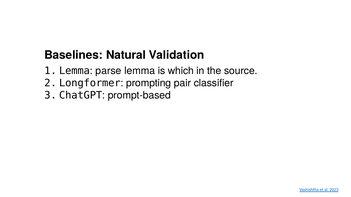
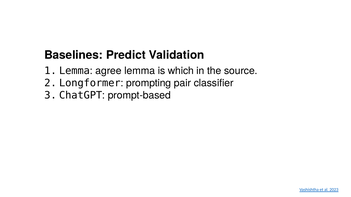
Natural: Natural -> Predict
parse: parse -> agree
